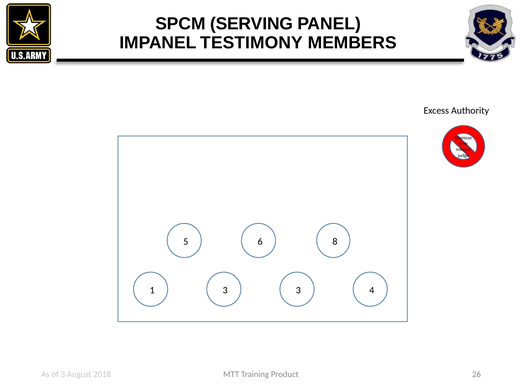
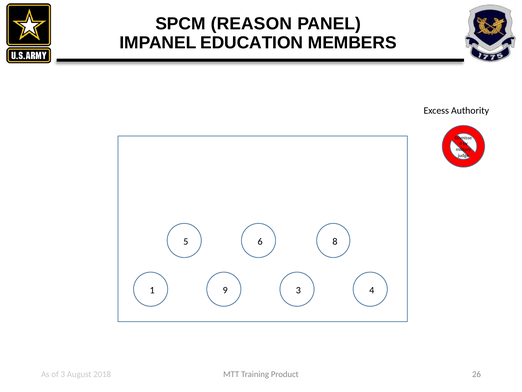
SERVING: SERVING -> REASON
TESTIMONY: TESTIMONY -> EDUCATION
1 3: 3 -> 9
